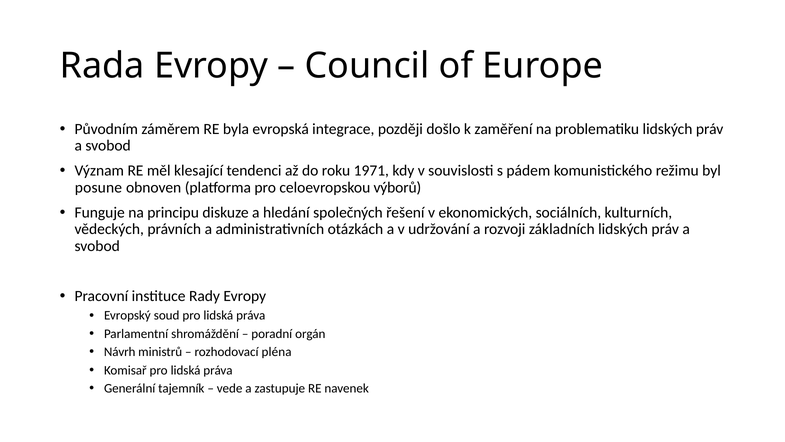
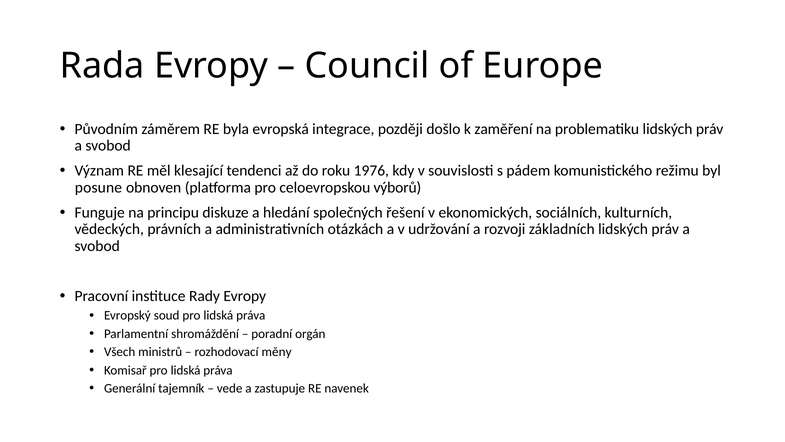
1971: 1971 -> 1976
Návrh: Návrh -> Všech
pléna: pléna -> měny
